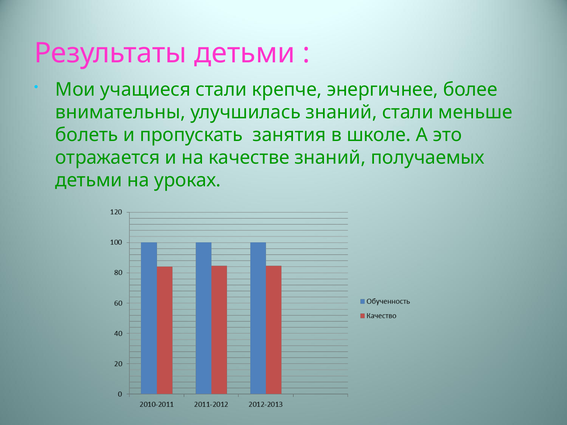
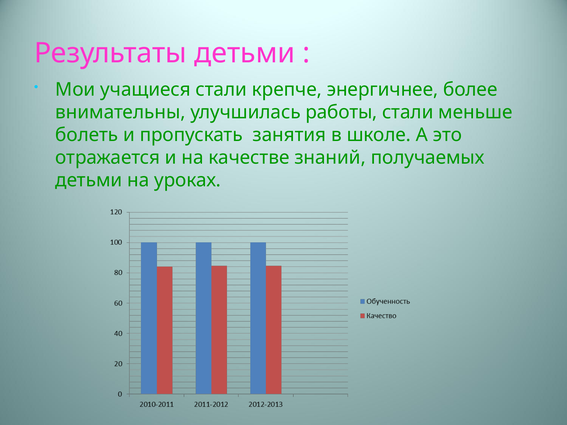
улучшилась знаний: знаний -> работы
